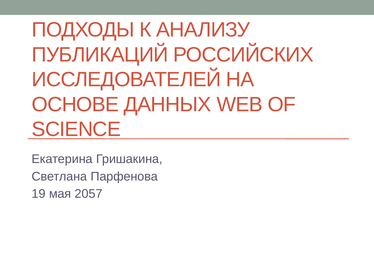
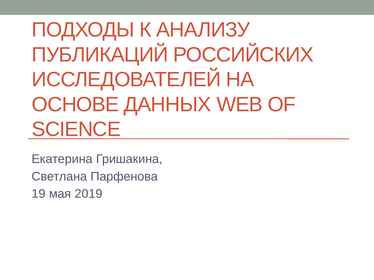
2057: 2057 -> 2019
